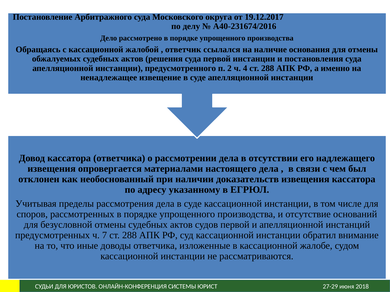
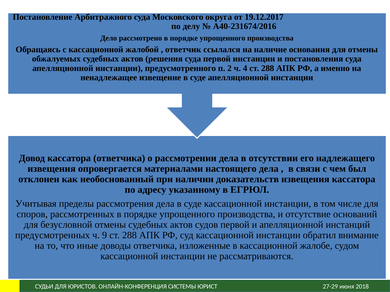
7: 7 -> 9
